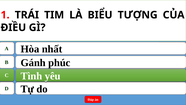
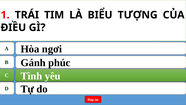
nhất: nhất -> ngơi
